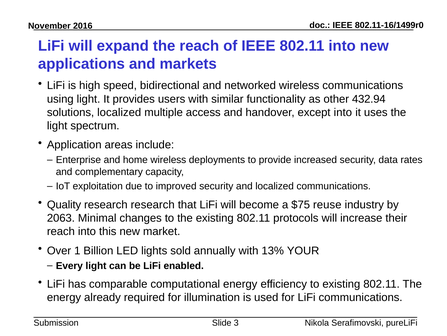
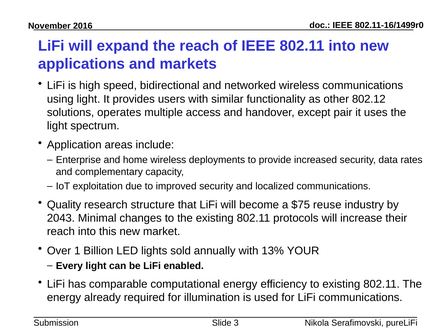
432.94: 432.94 -> 802.12
solutions localized: localized -> operates
except into: into -> pair
research research: research -> structure
2063: 2063 -> 2043
